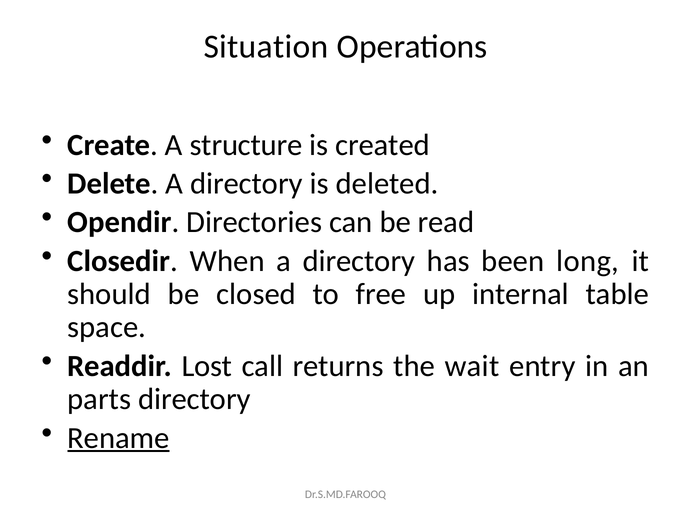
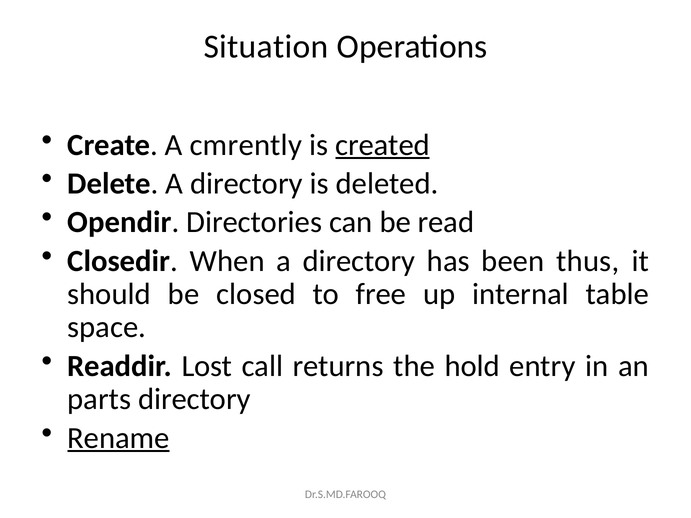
structure: structure -> cmrently
created underline: none -> present
long: long -> thus
wait: wait -> hold
